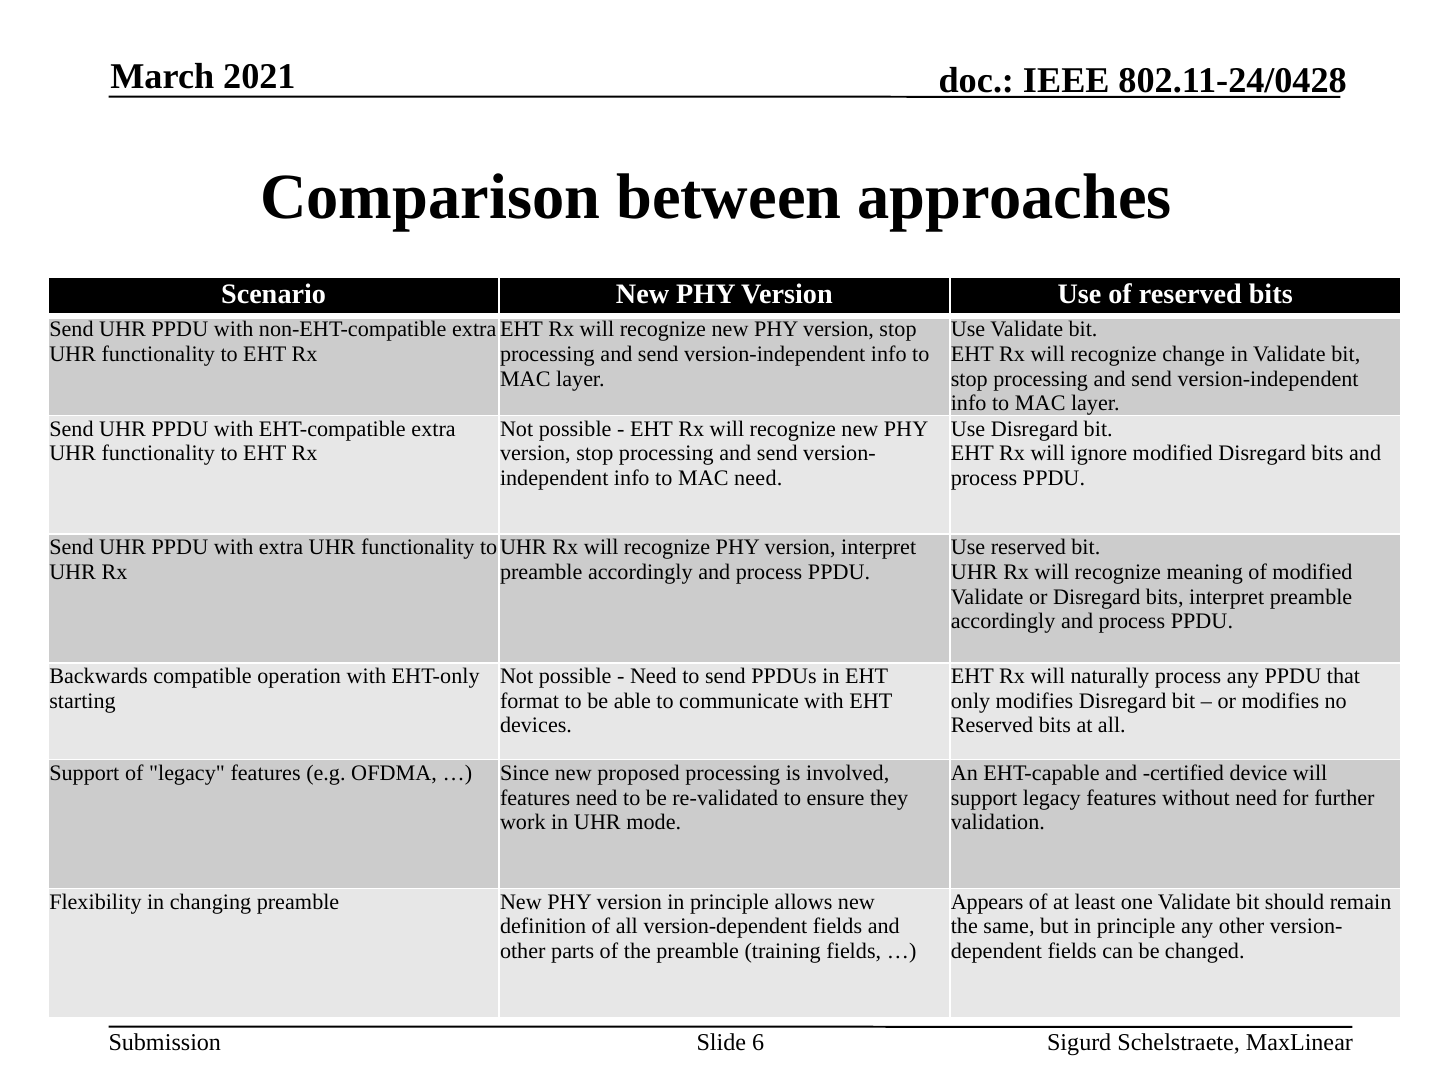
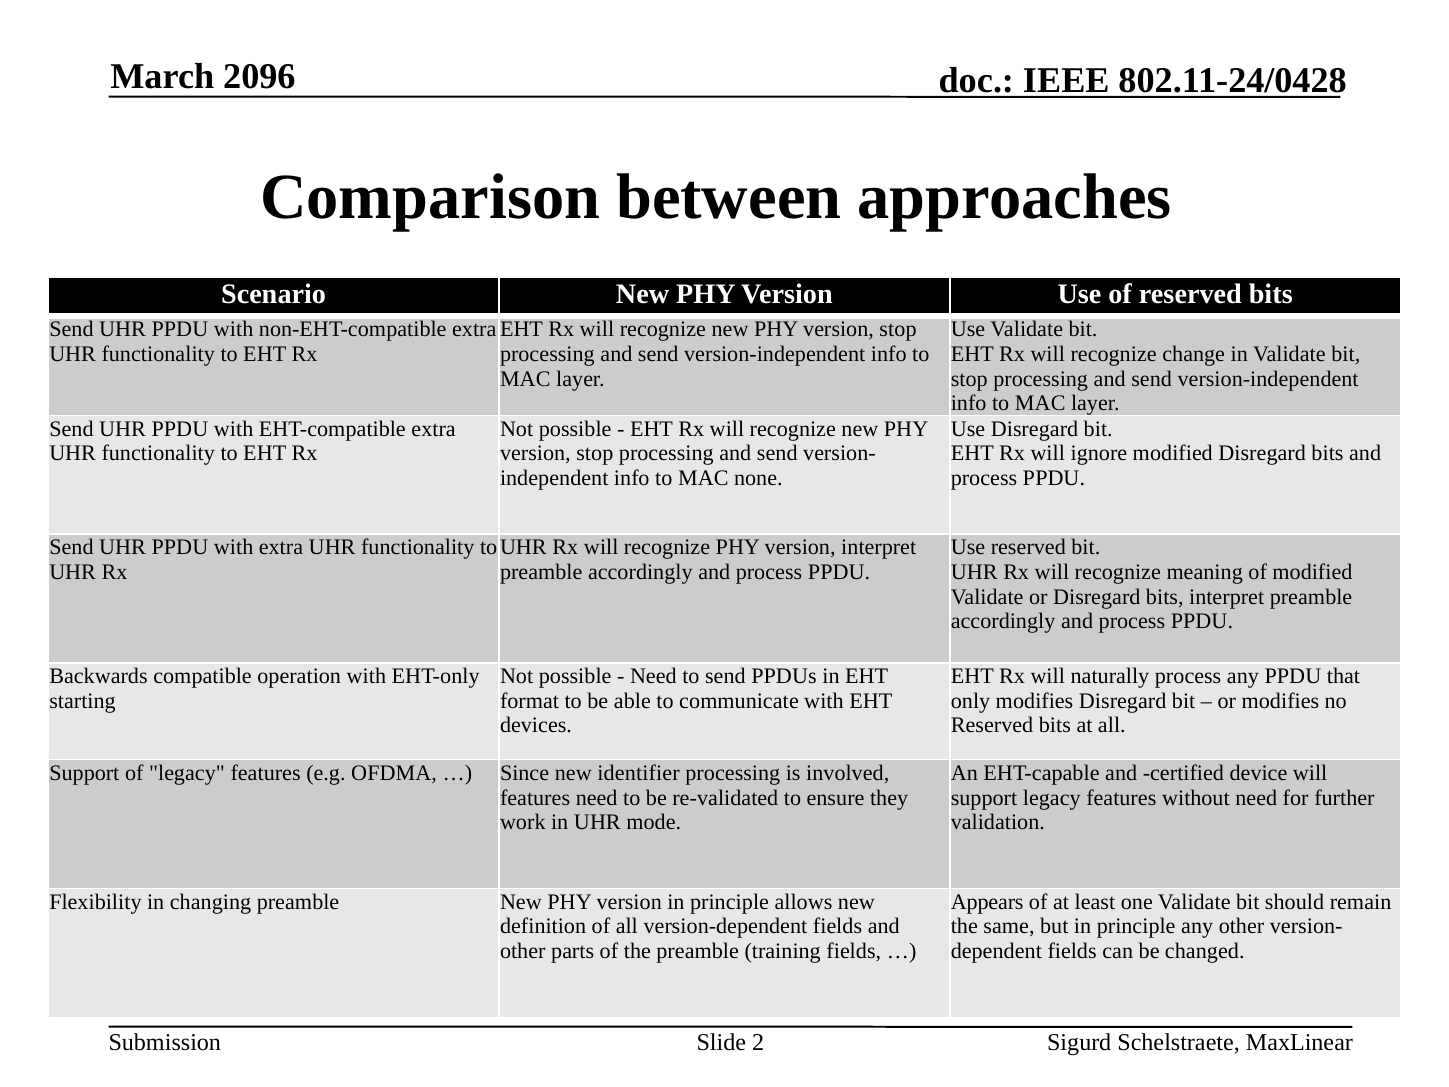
2021: 2021 -> 2096
MAC need: need -> none
proposed: proposed -> identifier
6: 6 -> 2
